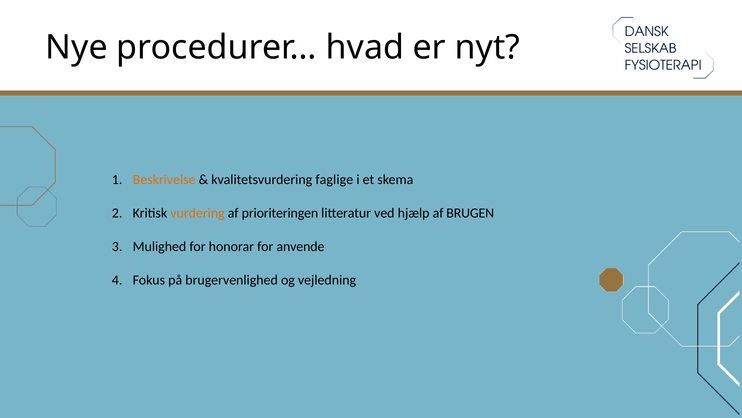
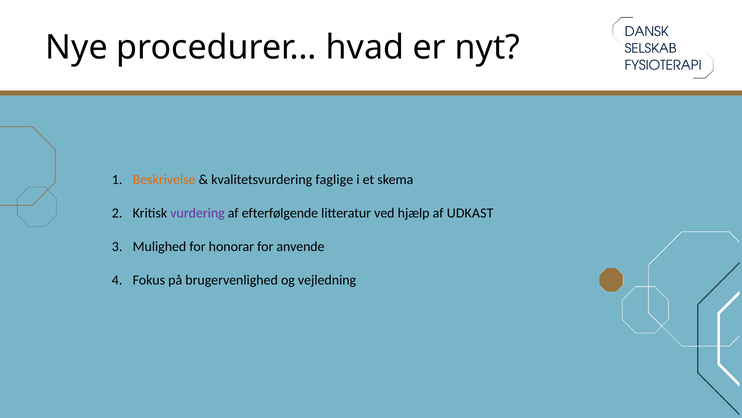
vurdering colour: orange -> purple
prioriteringen: prioriteringen -> efterfølgende
BRUGEN: BRUGEN -> UDKAST
